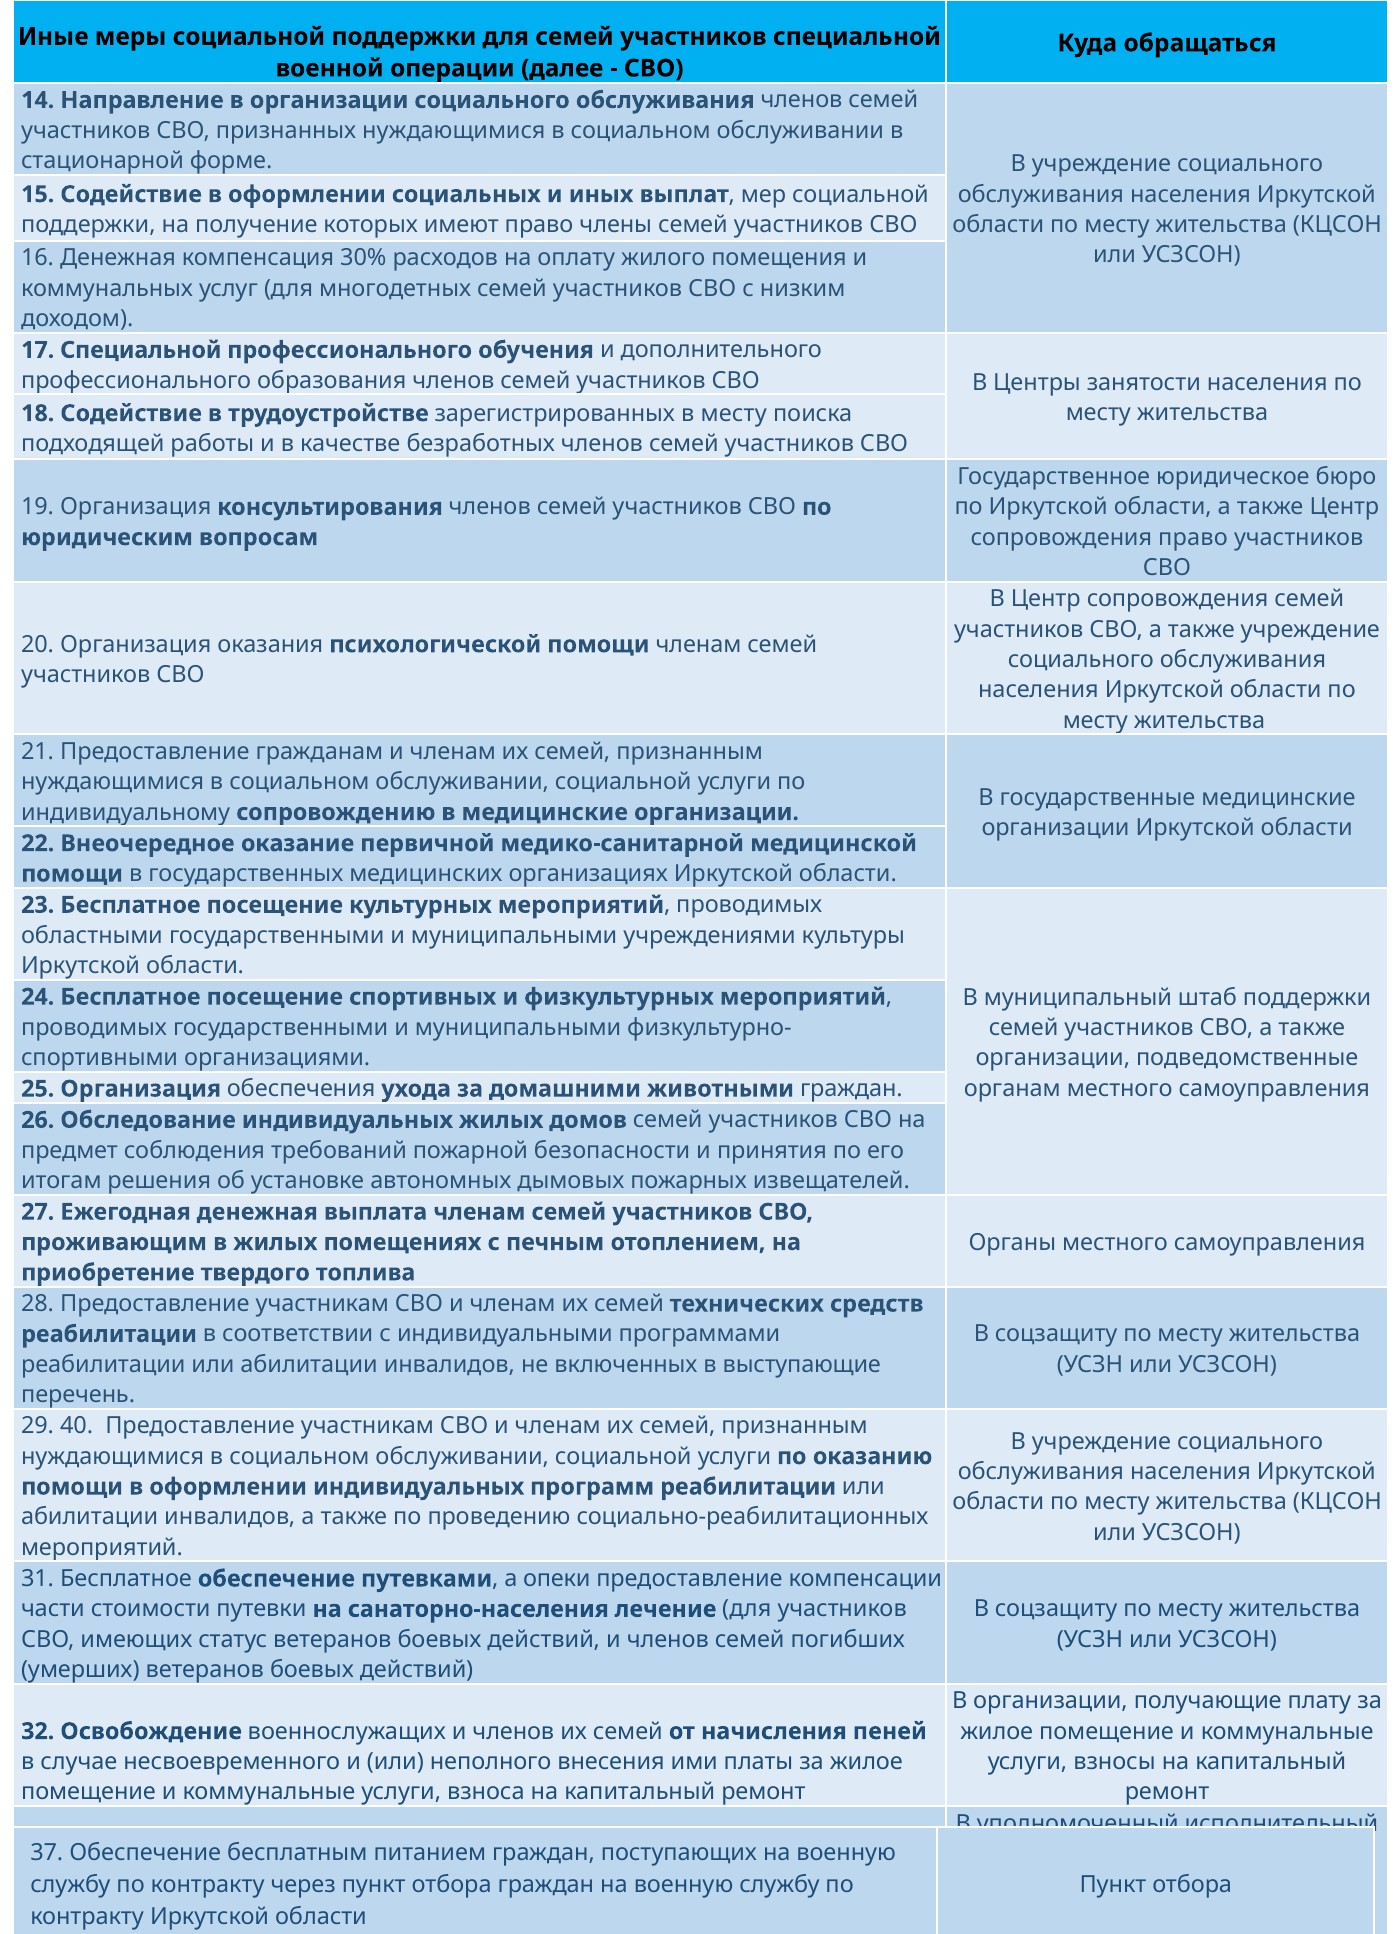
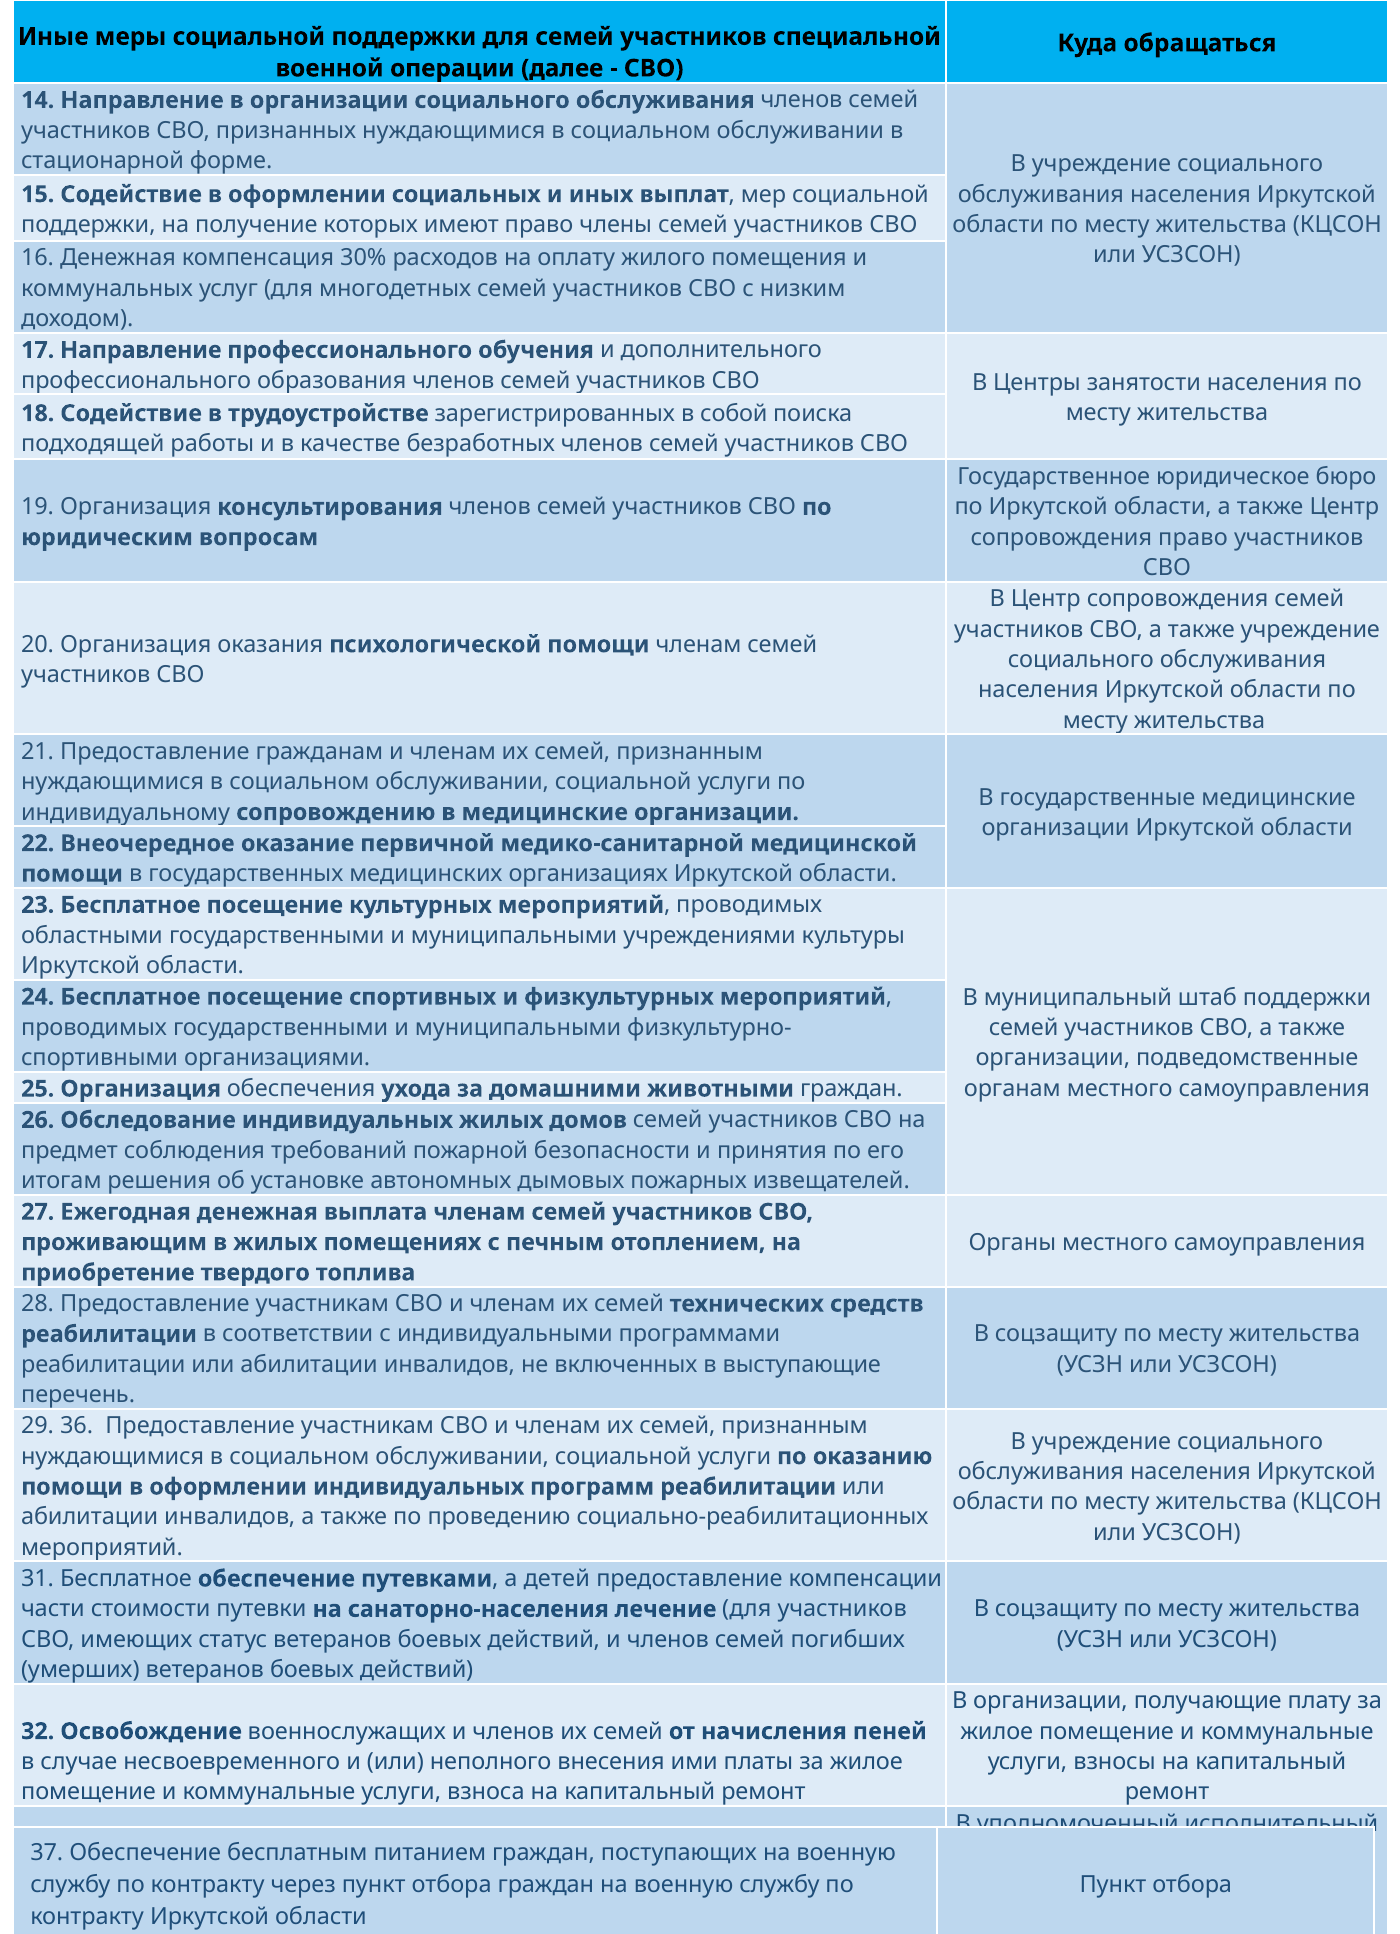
17 Специальной: Специальной -> Направление
в месту: месту -> собой
29 40: 40 -> 36
а опеки: опеки -> детей
